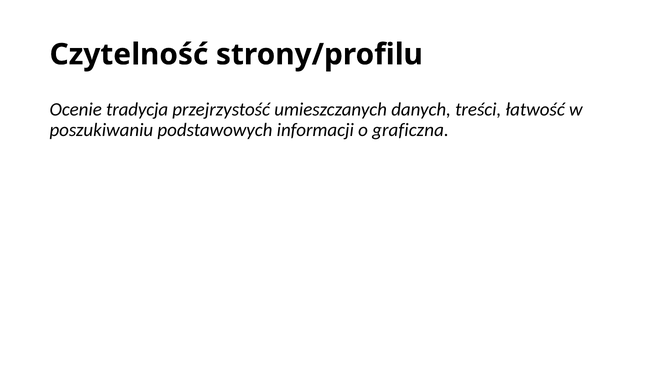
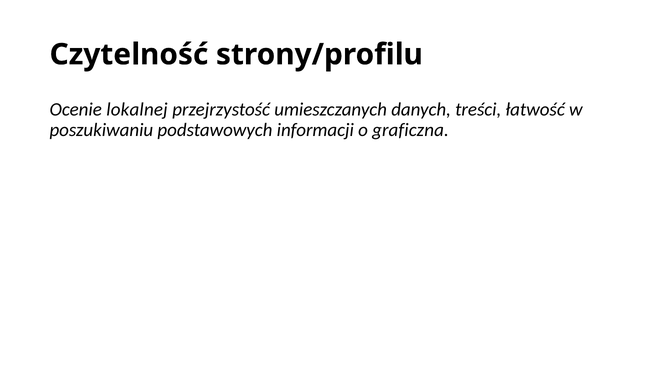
tradycja: tradycja -> lokalnej
